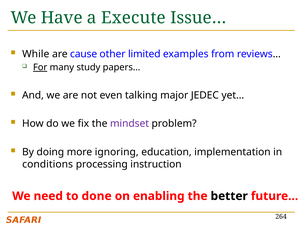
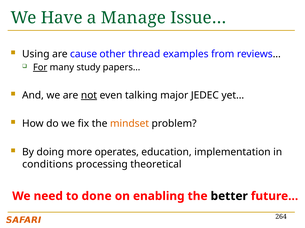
Execute: Execute -> Manage
While: While -> Using
limited: limited -> thread
not underline: none -> present
mindset colour: purple -> orange
ignoring: ignoring -> operates
instruction: instruction -> theoretical
